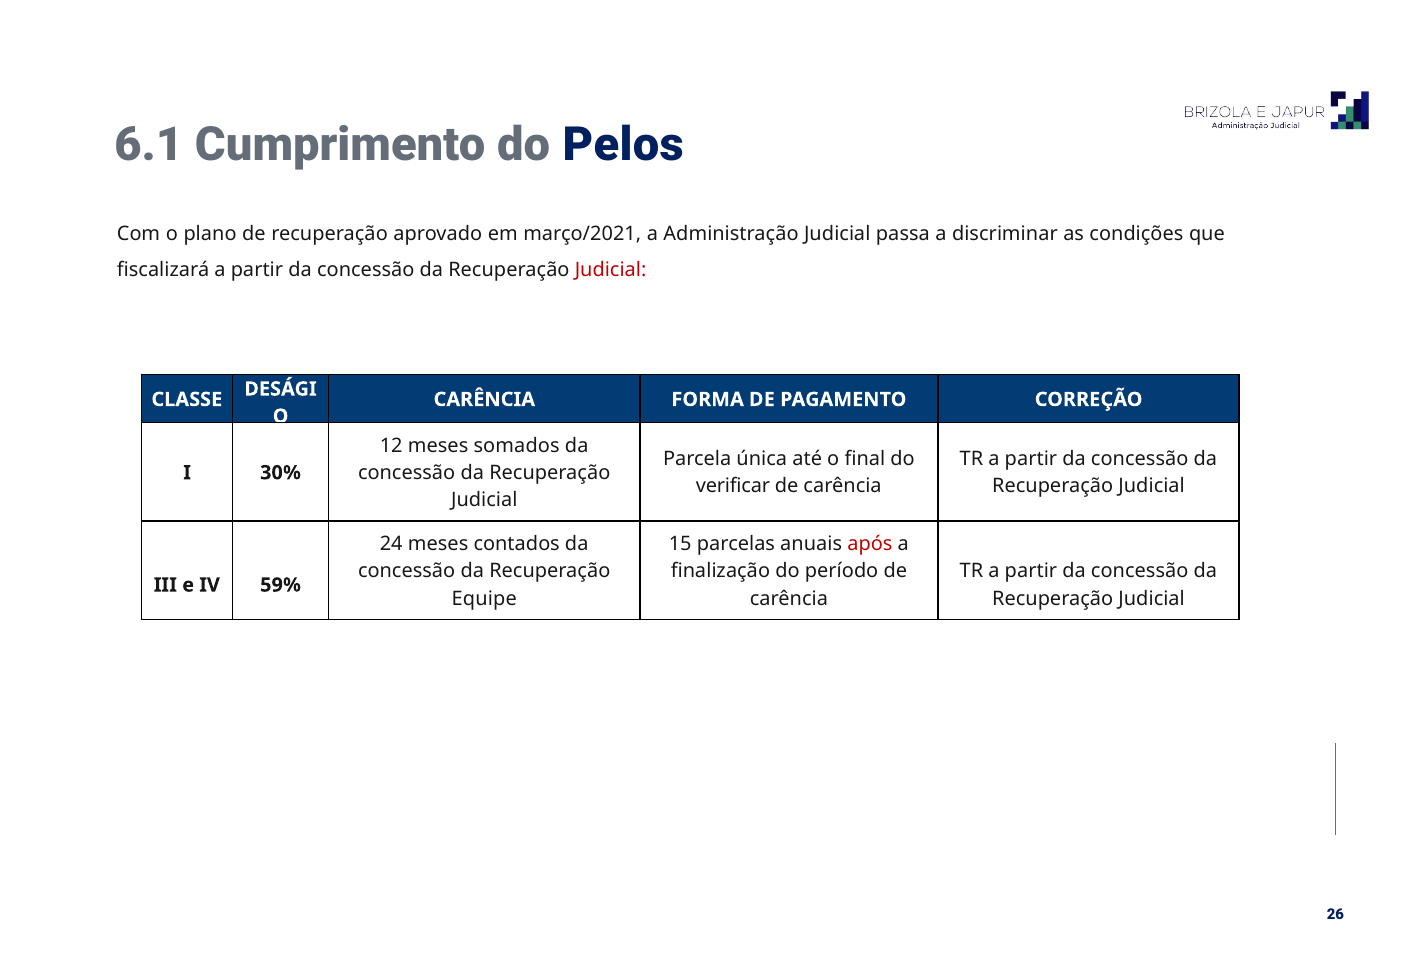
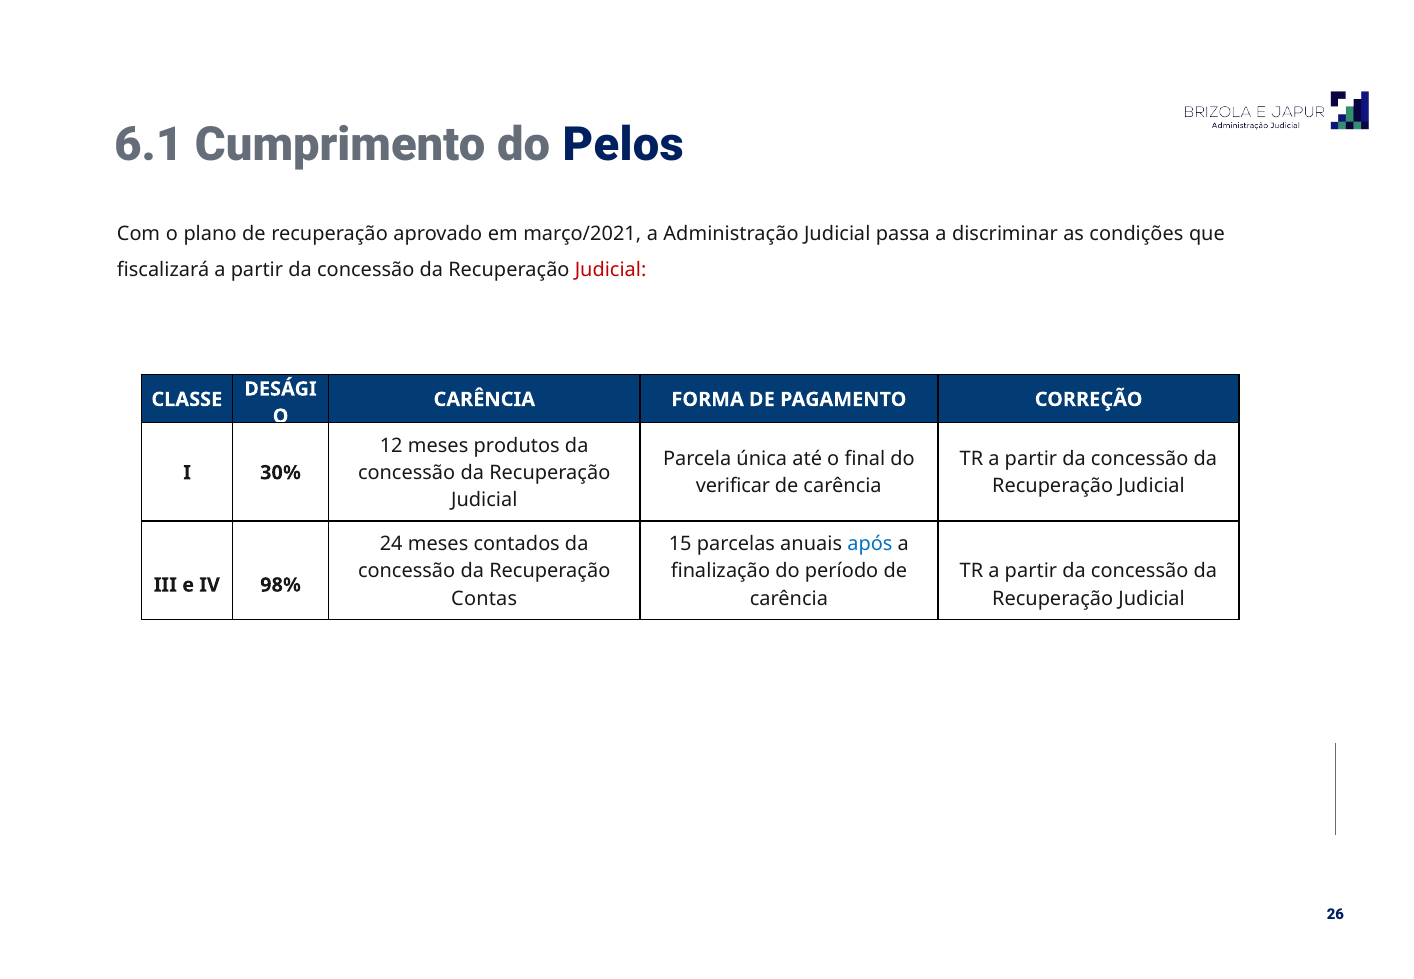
somados: somados -> produtos
após colour: red -> blue
59%: 59% -> 98%
Equipe: Equipe -> Contas
